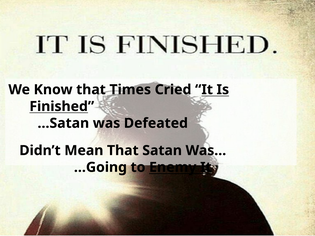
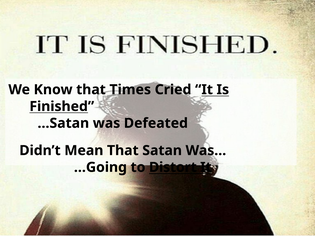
Enemy: Enemy -> Distort
